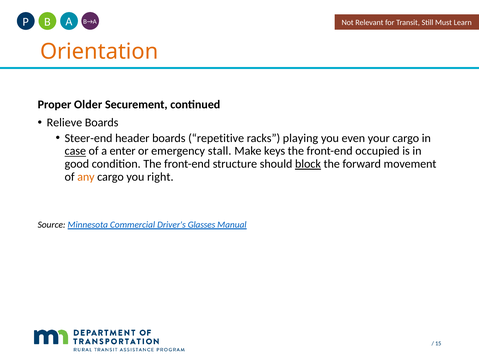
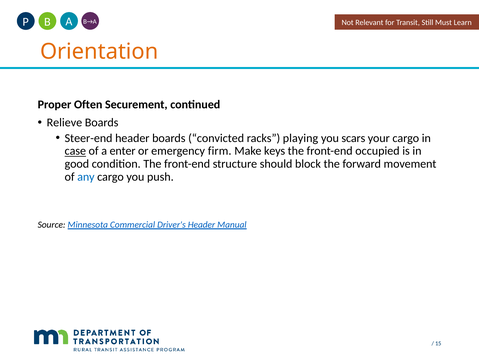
Older: Older -> Often
repetitive: repetitive -> convicted
even: even -> scars
stall: stall -> firm
block underline: present -> none
any colour: orange -> blue
right: right -> push
Driver's Glasses: Glasses -> Header
